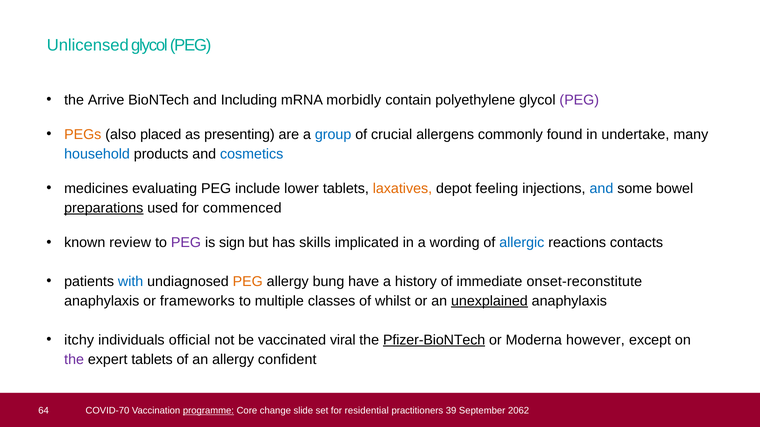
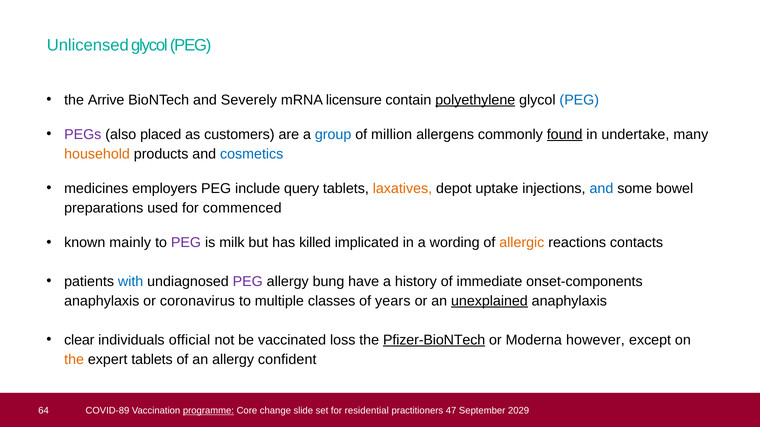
Including: Including -> Severely
morbidly: morbidly -> licensure
polyethylene underline: none -> present
PEG at (579, 100) colour: purple -> blue
PEGs colour: orange -> purple
presenting: presenting -> customers
crucial: crucial -> million
found underline: none -> present
household colour: blue -> orange
evaluating: evaluating -> employers
lower: lower -> query
feeling: feeling -> uptake
preparations underline: present -> none
review: review -> mainly
sign: sign -> milk
skills: skills -> killed
allergic colour: blue -> orange
PEG at (248, 282) colour: orange -> purple
onset-reconstitute: onset-reconstitute -> onset-components
frameworks: frameworks -> coronavirus
whilst: whilst -> years
itchy: itchy -> clear
viral: viral -> loss
the at (74, 360) colour: purple -> orange
COVID-70: COVID-70 -> COVID-89
39: 39 -> 47
2062: 2062 -> 2029
